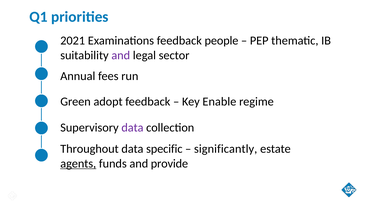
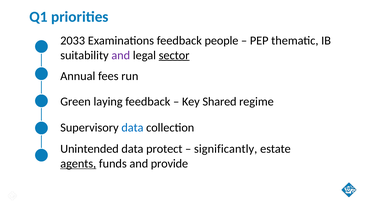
2021: 2021 -> 2033
sector underline: none -> present
adopt: adopt -> laying
Enable: Enable -> Shared
data at (132, 128) colour: purple -> blue
Throughout: Throughout -> Unintended
specific: specific -> protect
